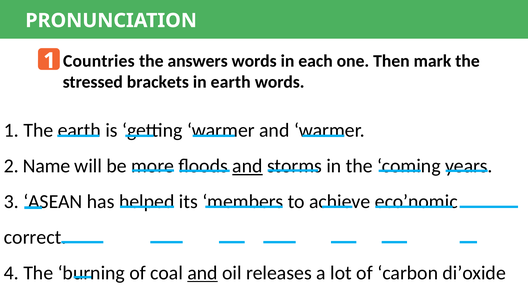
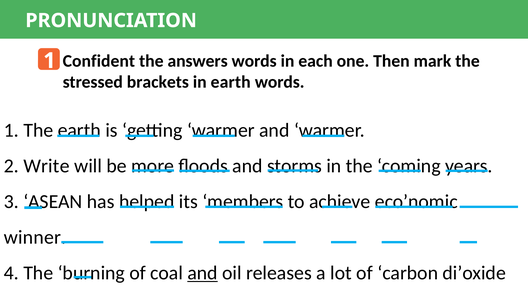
Countries: Countries -> Confident
Name: Name -> Write
and at (247, 166) underline: present -> none
correct: correct -> winner
